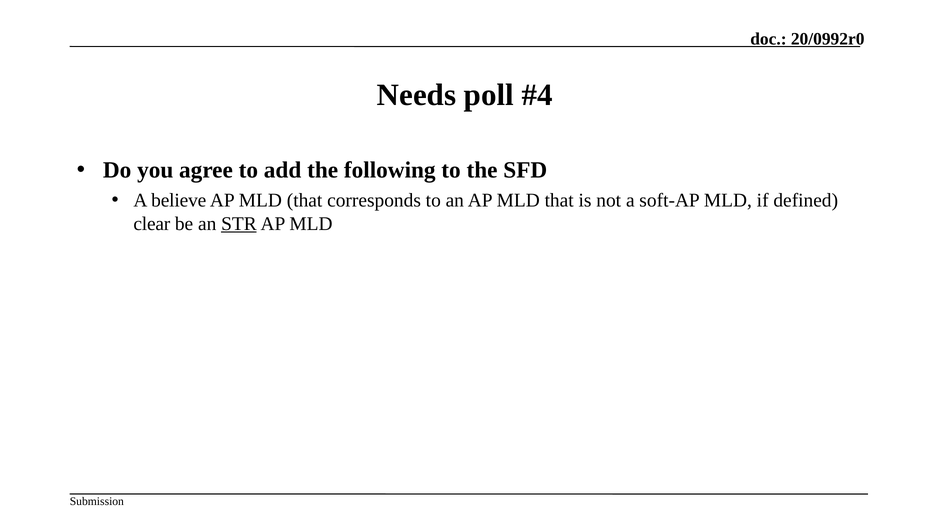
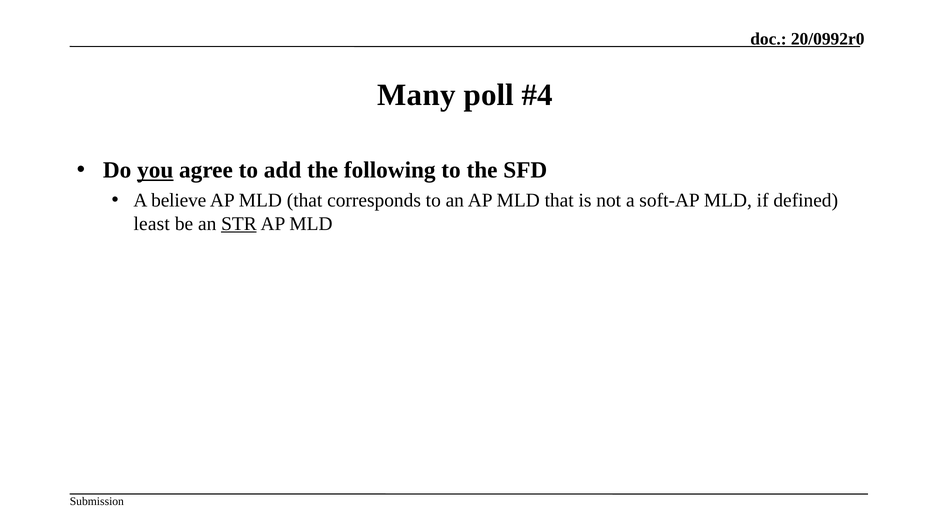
Needs: Needs -> Many
you underline: none -> present
clear: clear -> least
